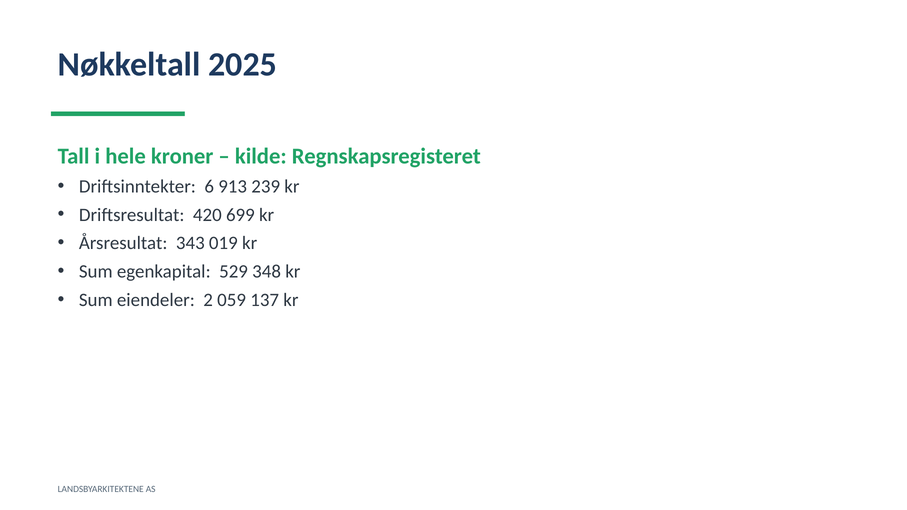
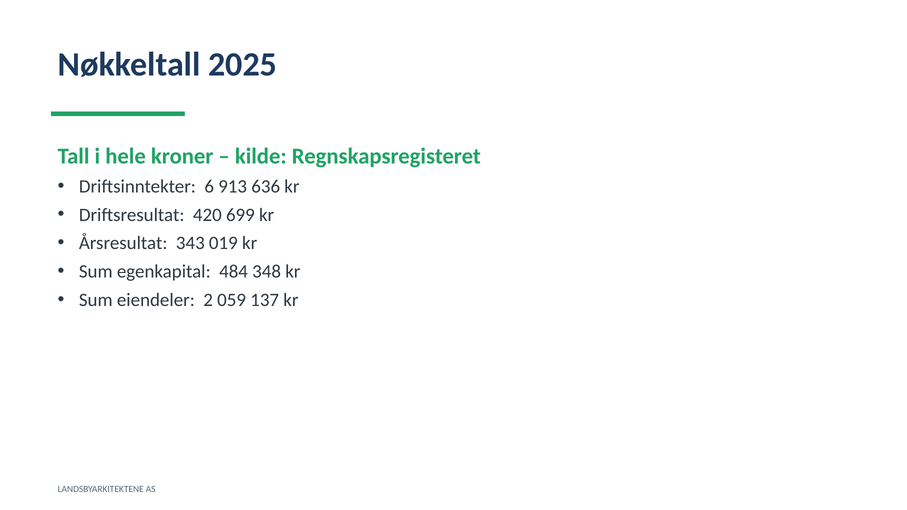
239: 239 -> 636
529: 529 -> 484
